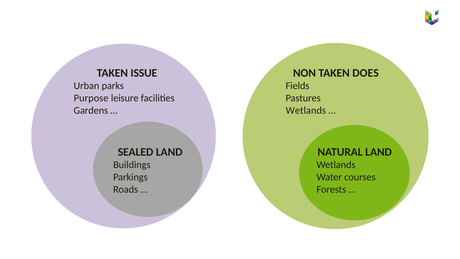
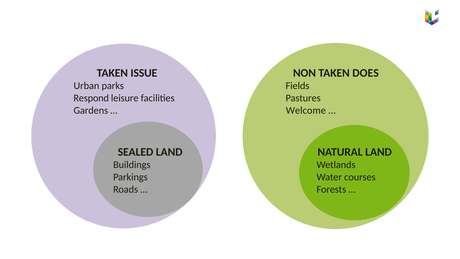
Purpose: Purpose -> Respond
Wetlands at (306, 110): Wetlands -> Welcome
